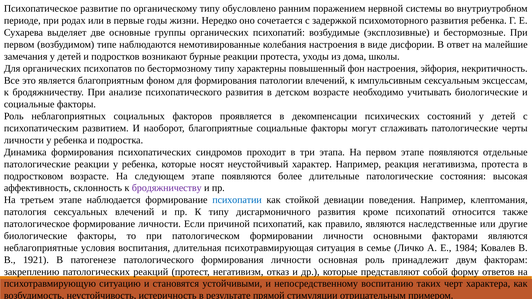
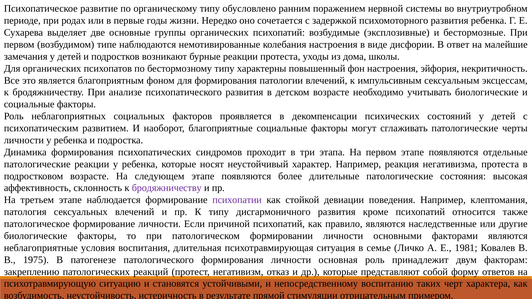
психопатии colour: blue -> purple
1984: 1984 -> 1981
1921: 1921 -> 1975
